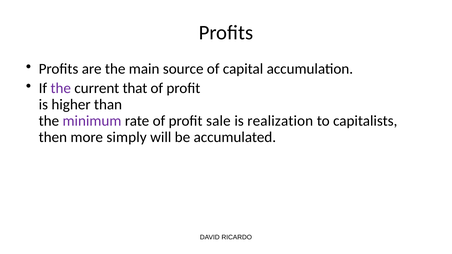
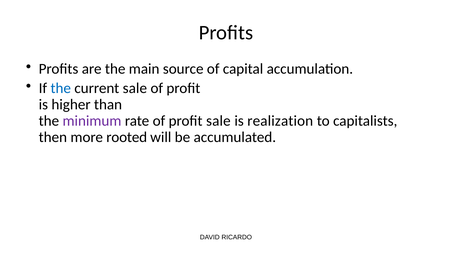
the at (61, 88) colour: purple -> blue
current that: that -> sale
simply: simply -> rooted
